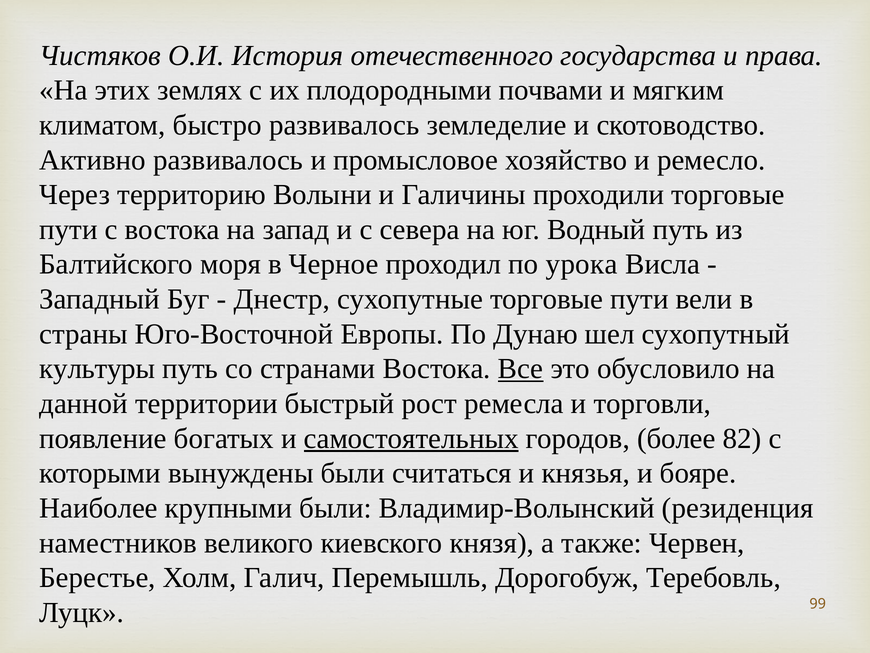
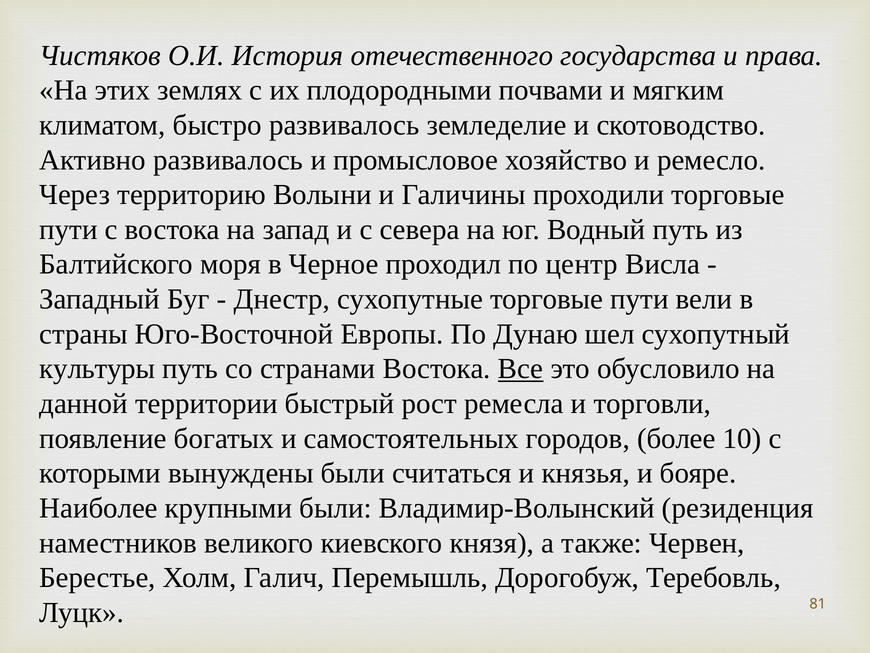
урока: урока -> центр
самостоятельных underline: present -> none
82: 82 -> 10
99: 99 -> 81
